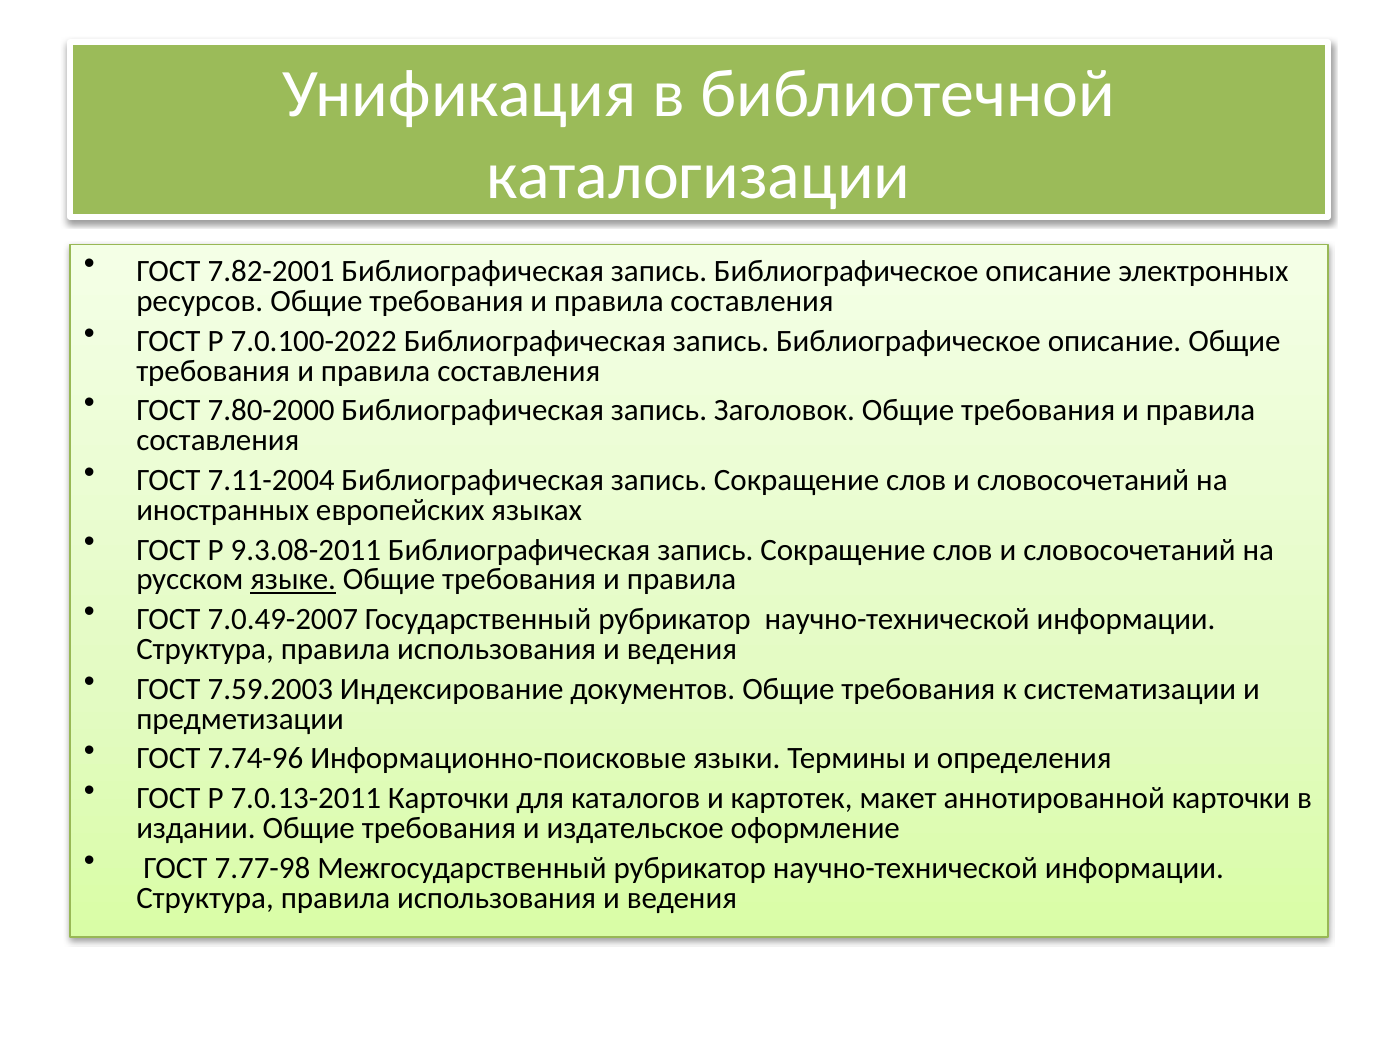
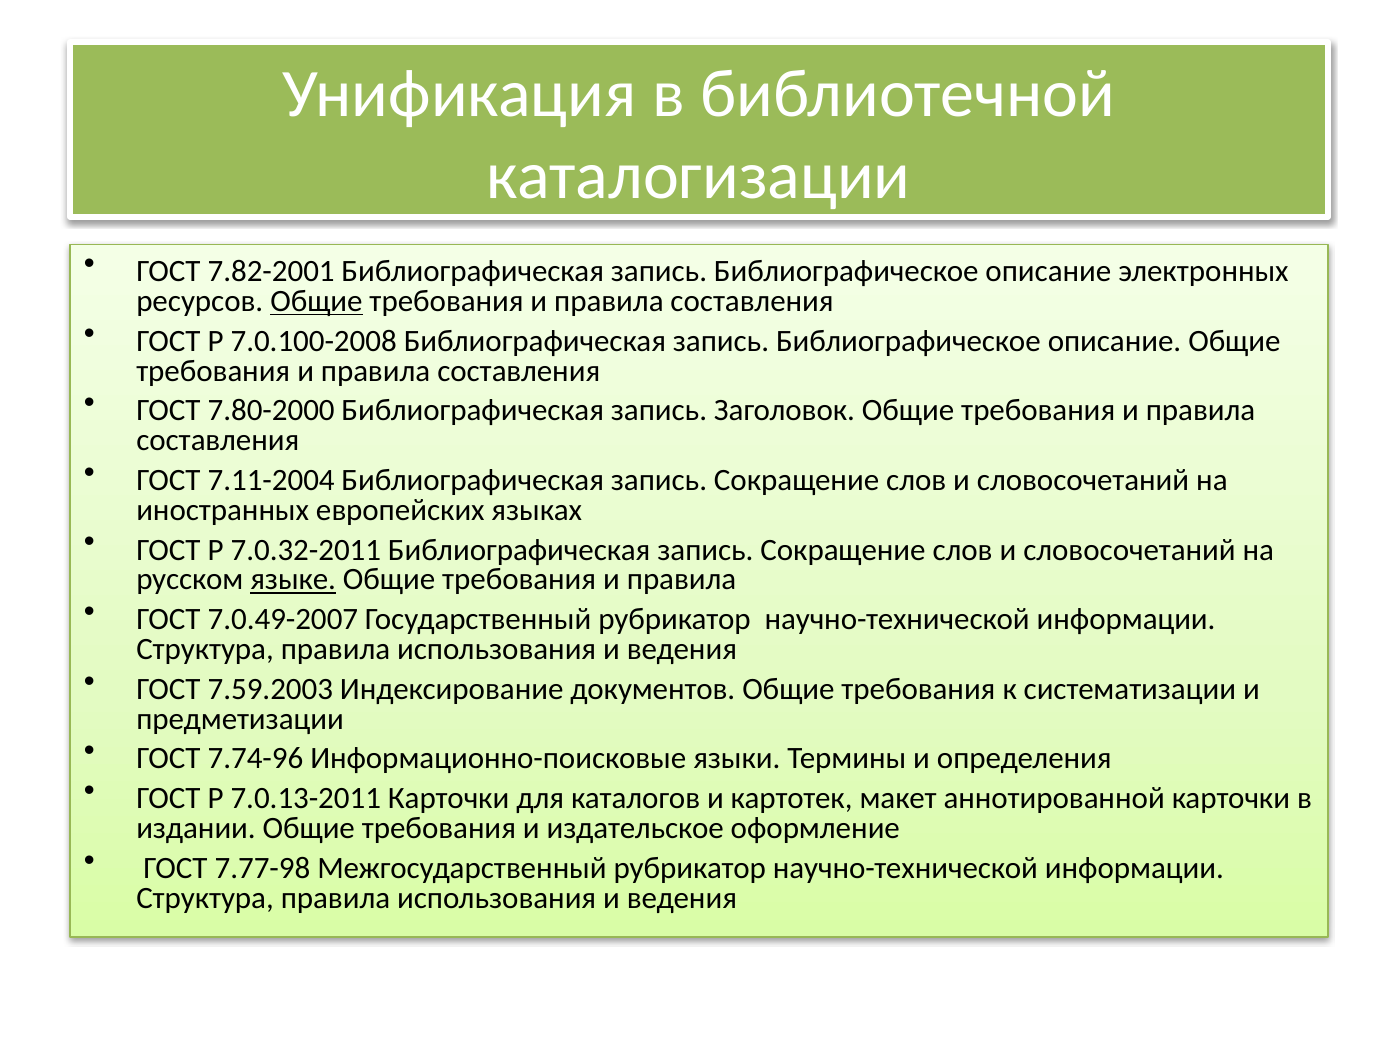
Общие at (316, 301) underline: none -> present
7.0.100-2022: 7.0.100-2022 -> 7.0.100-2008
9.3.08-2011: 9.3.08-2011 -> 7.0.32-2011
